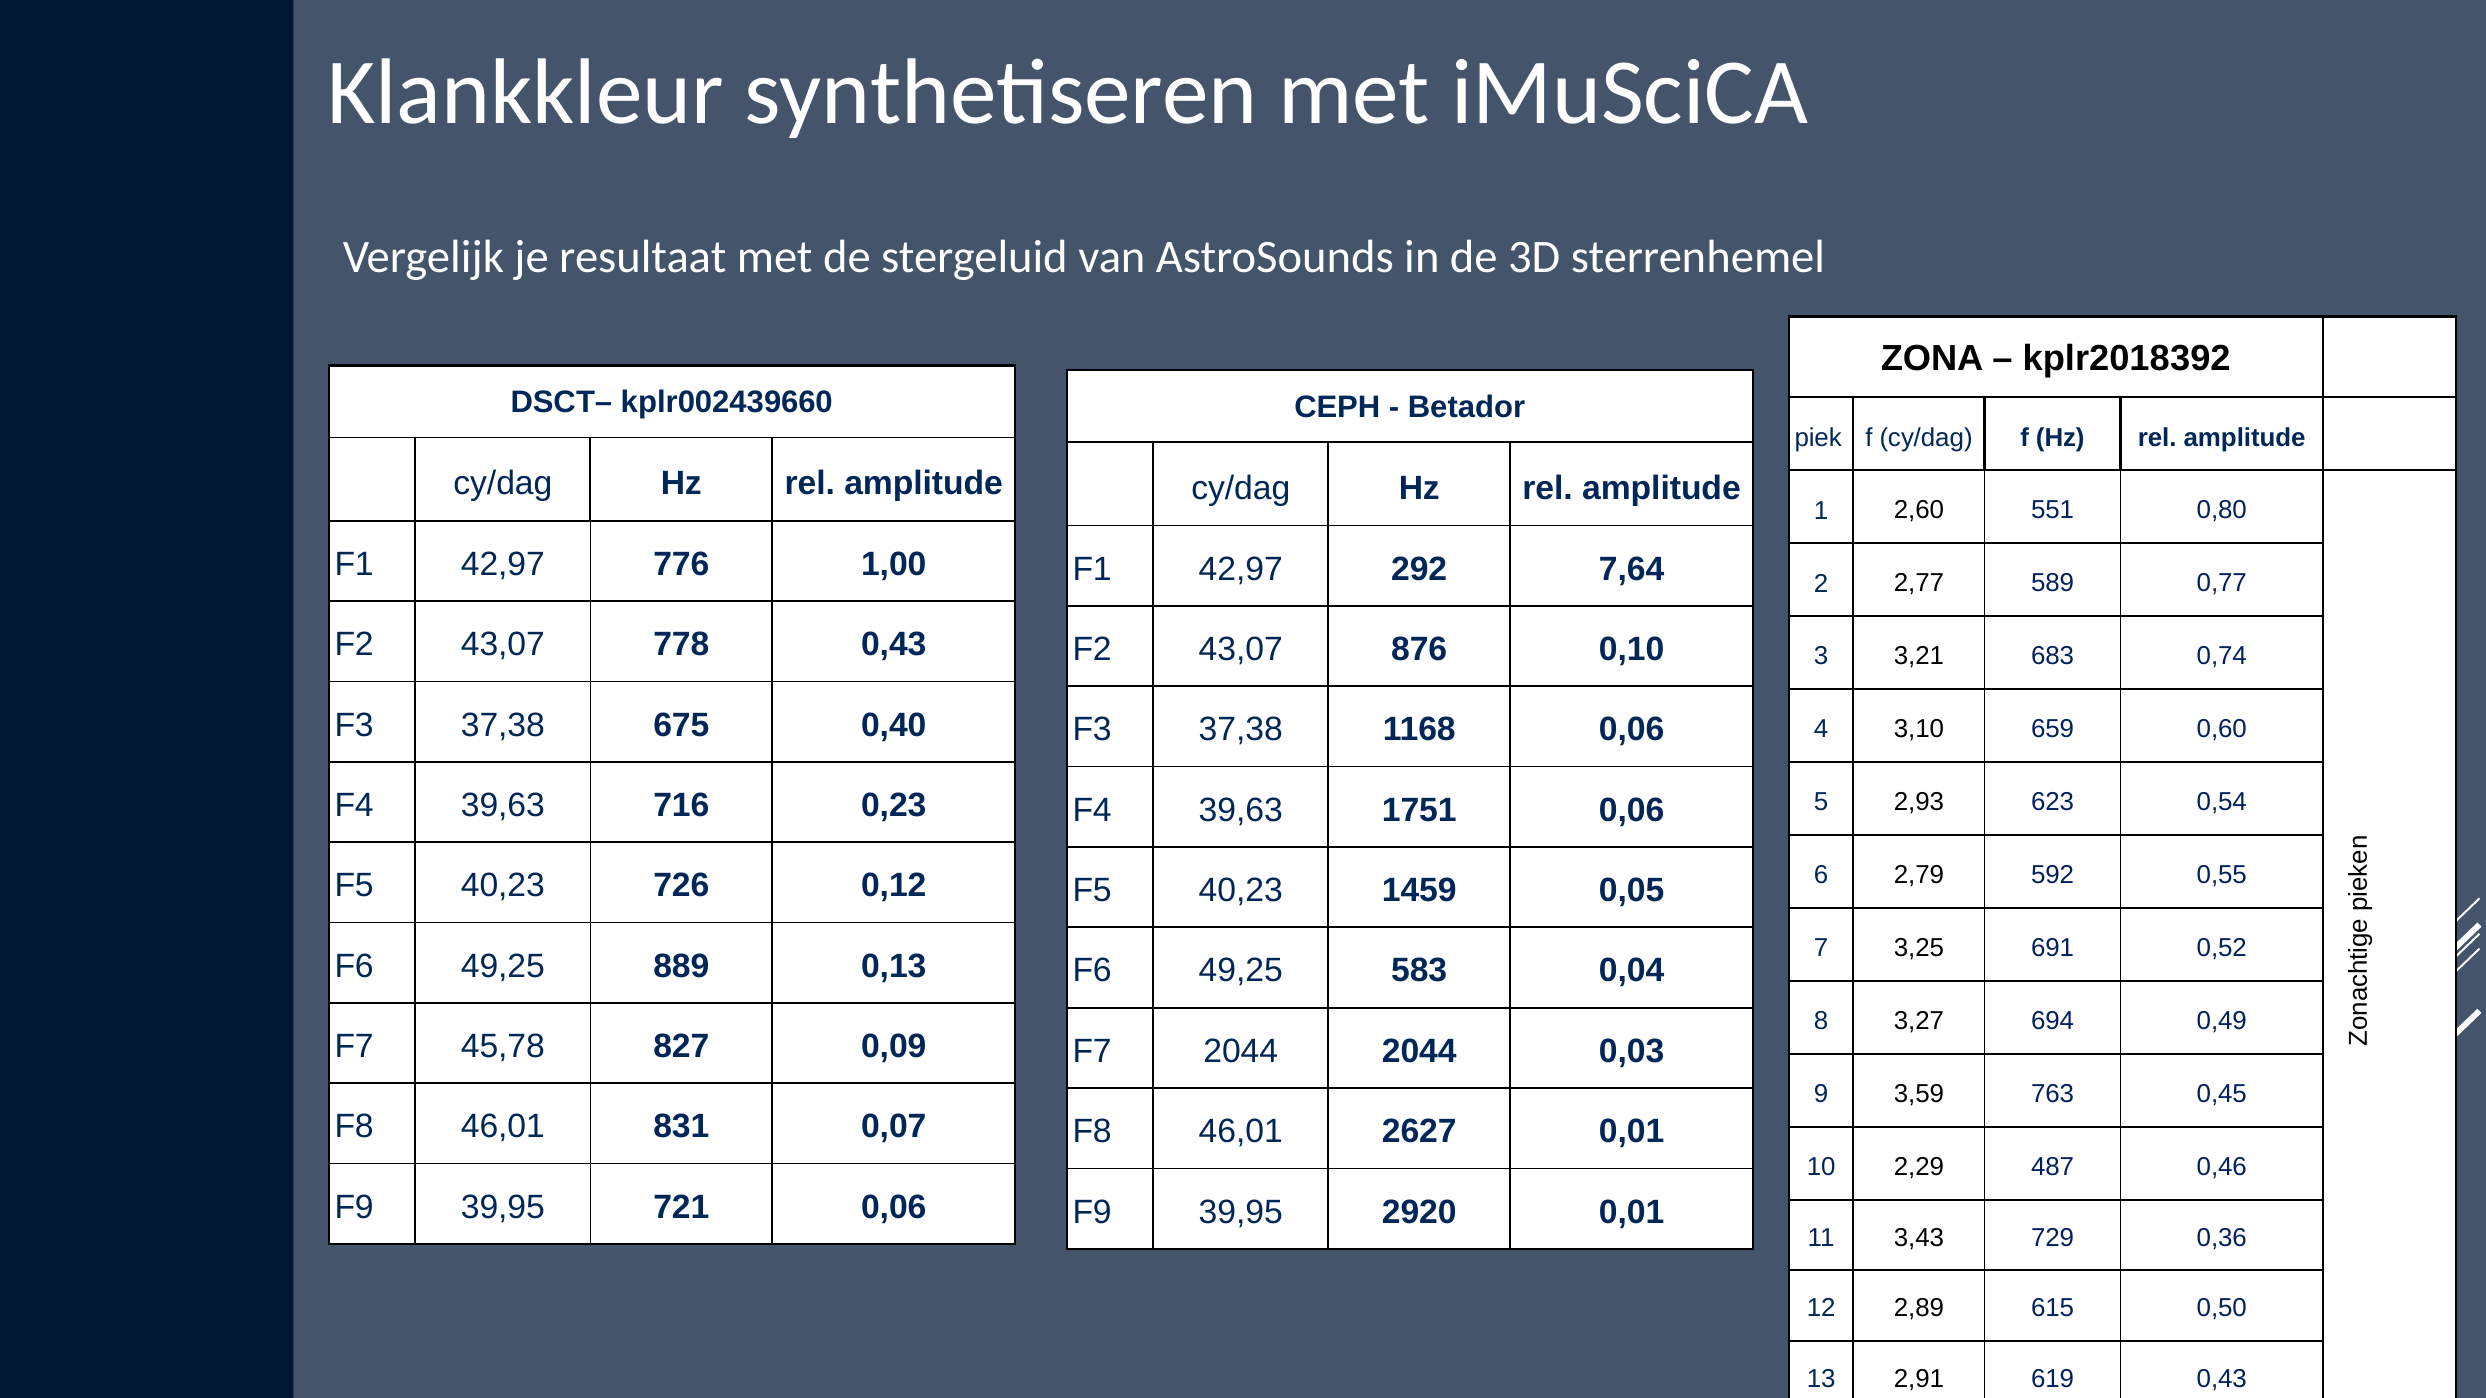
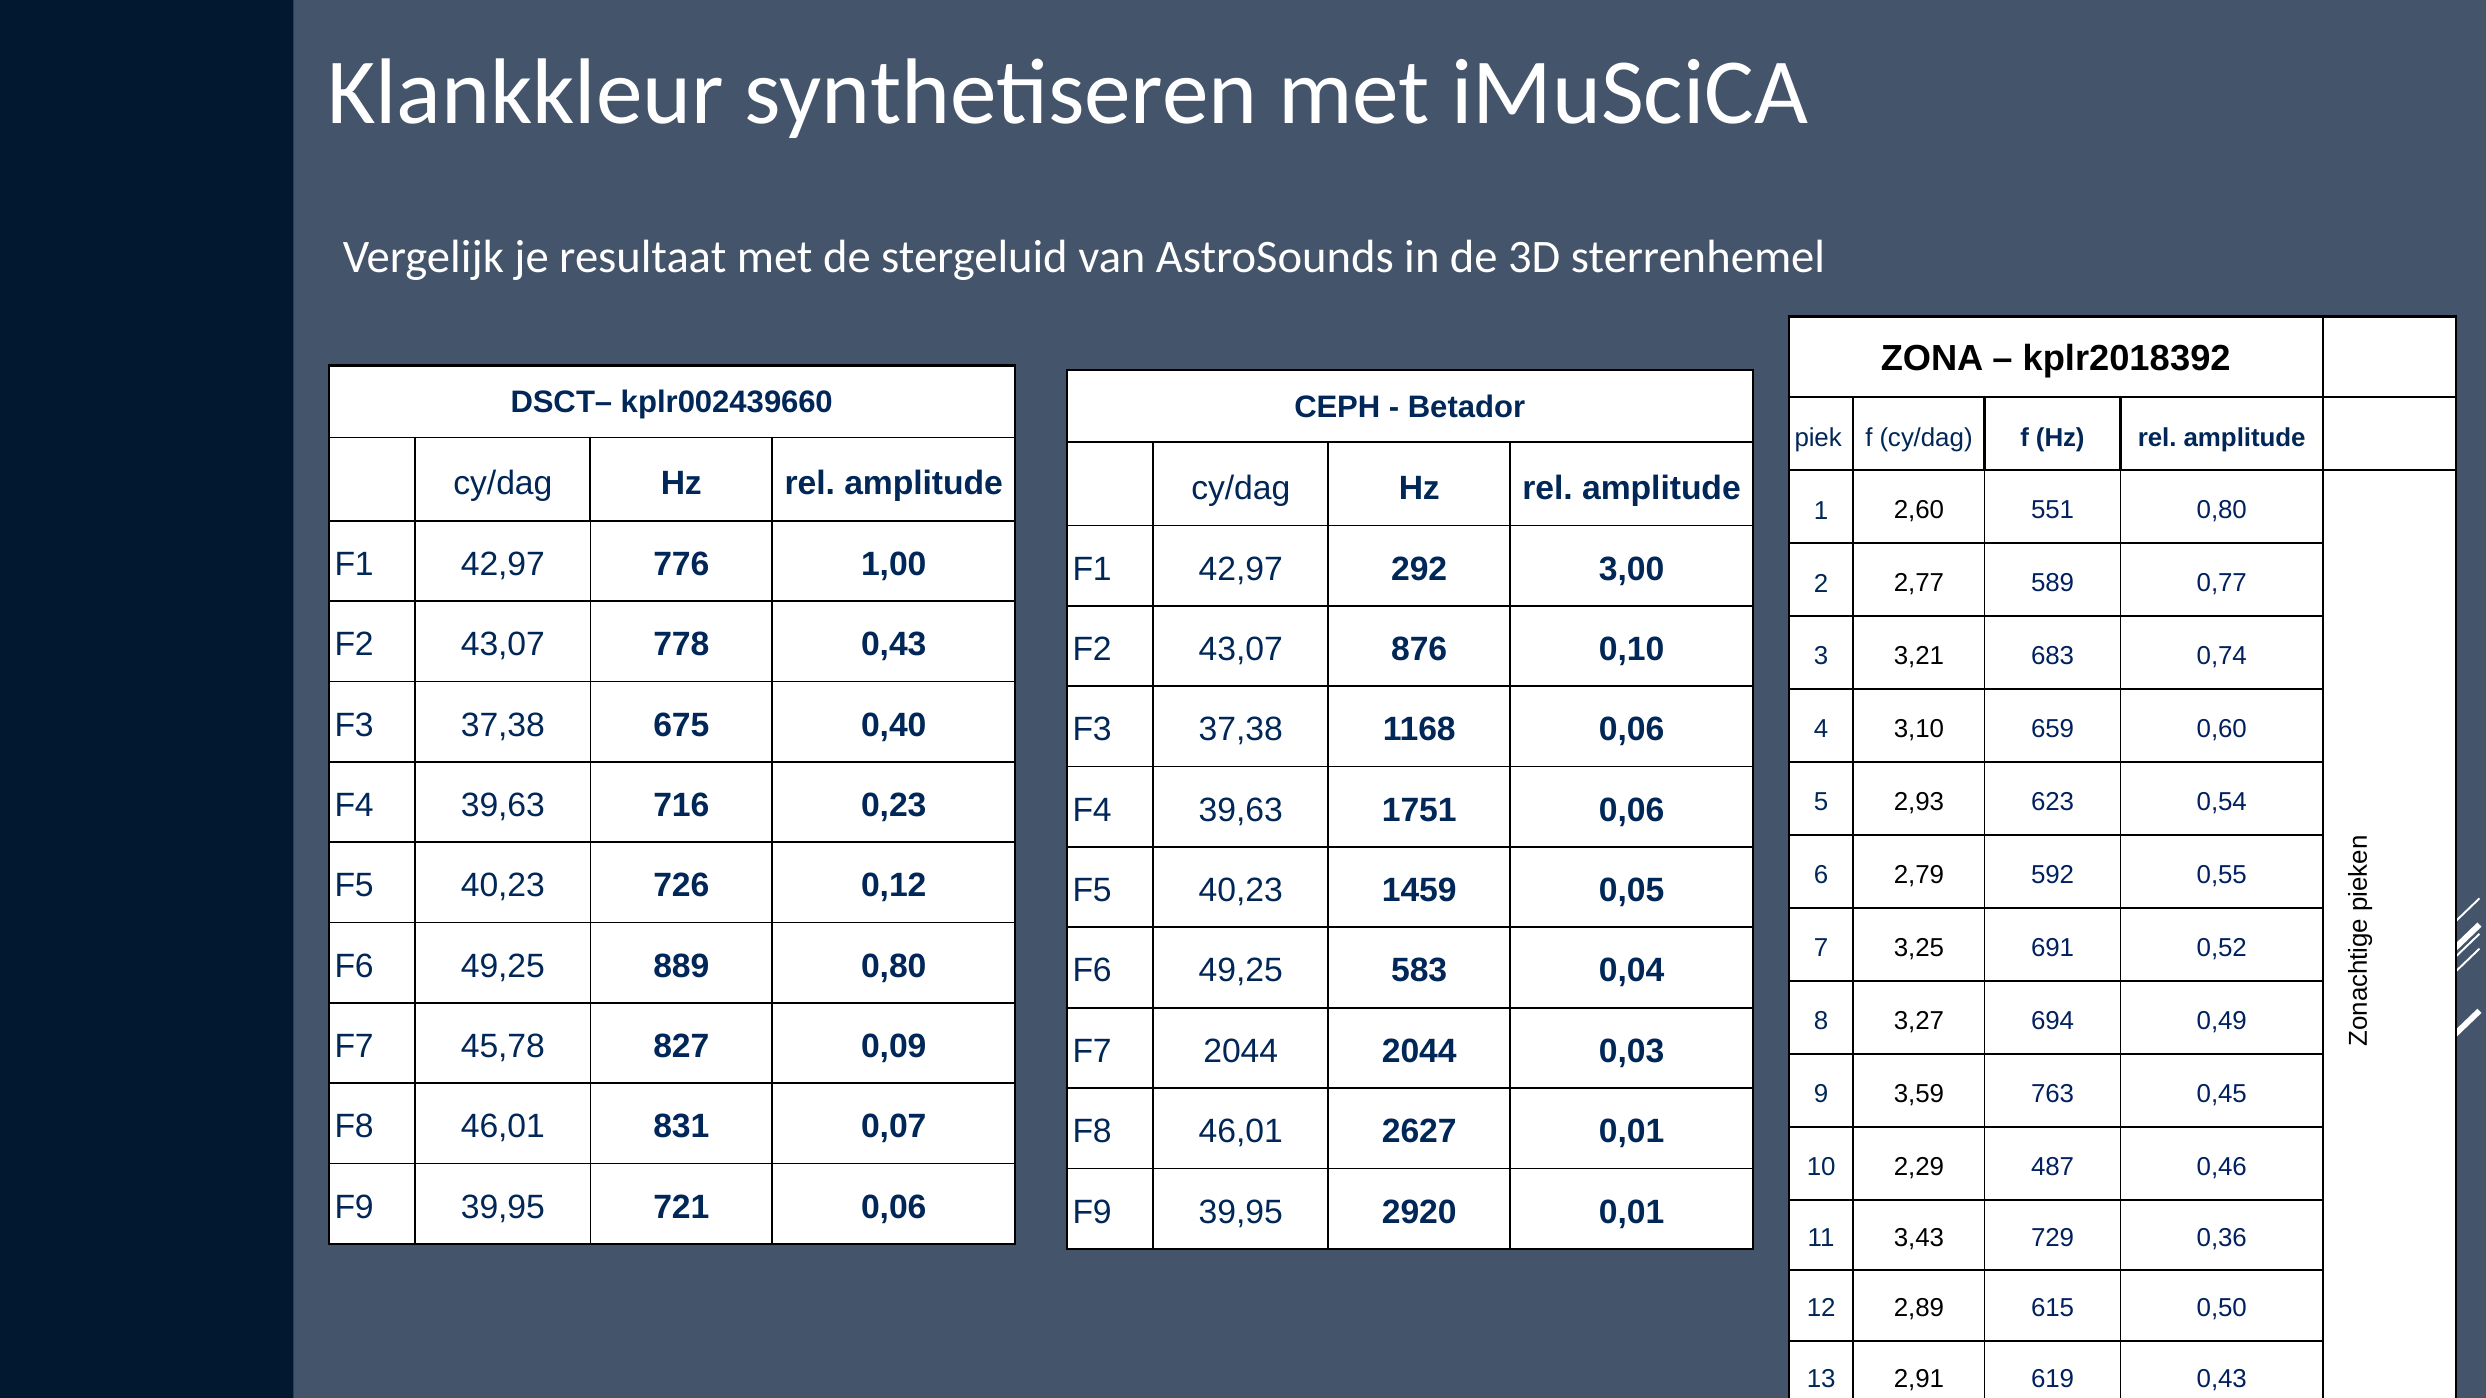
7,64: 7,64 -> 3,00
889 0,13: 0,13 -> 0,80
